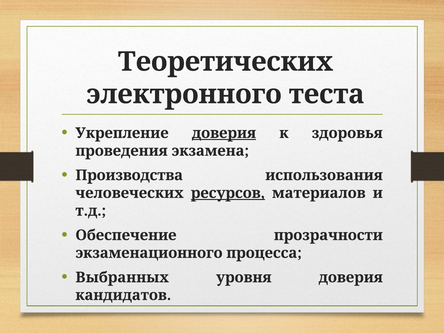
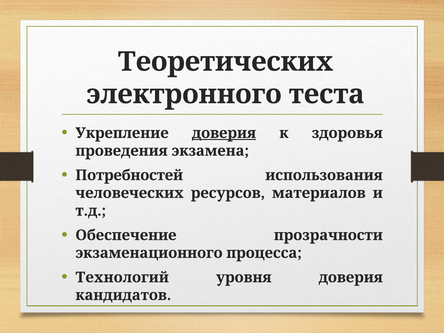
Производства: Производства -> Потребностей
ресурсов underline: present -> none
Выбранных: Выбранных -> Технологий
